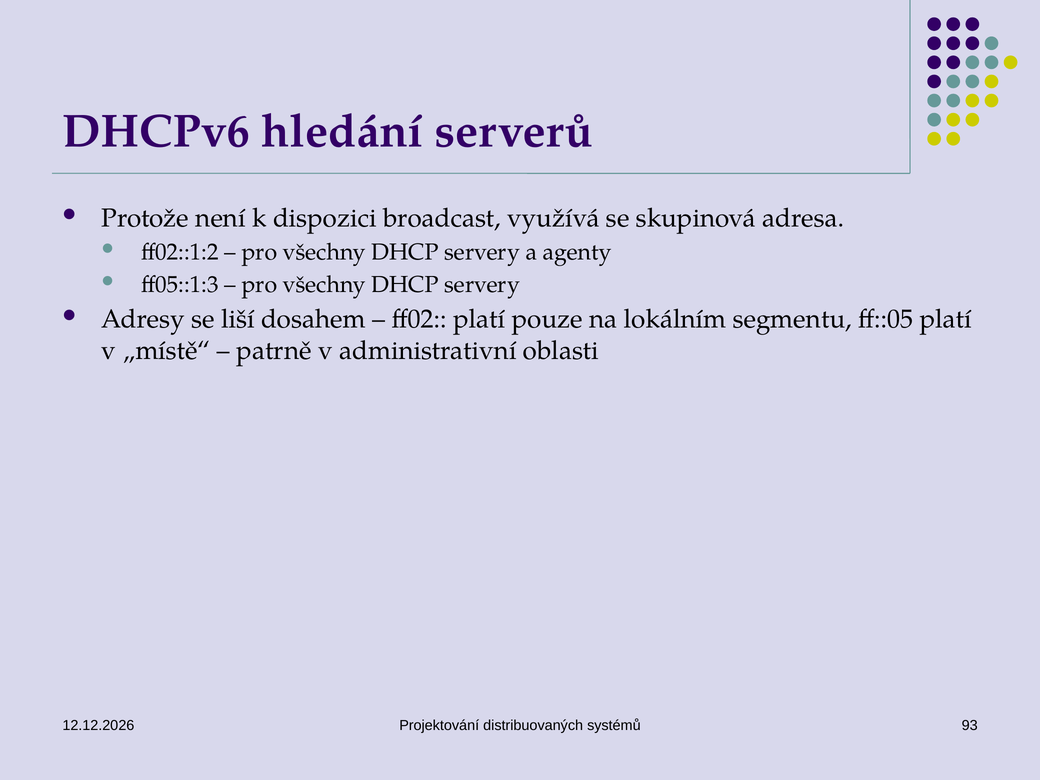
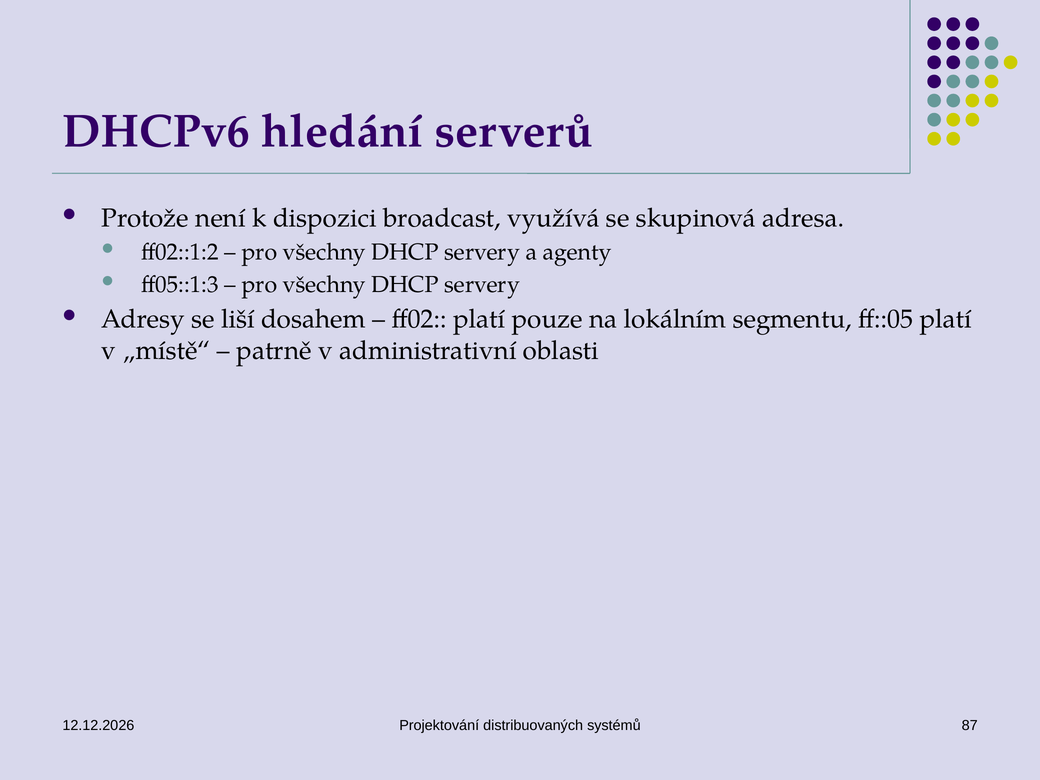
93: 93 -> 87
